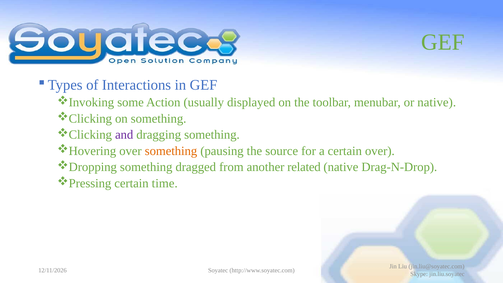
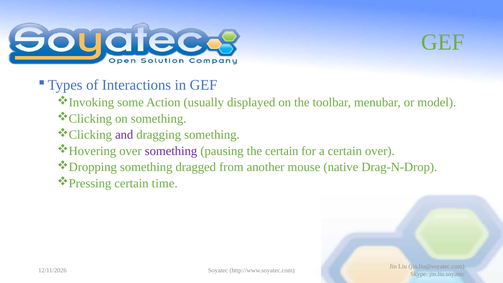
or native: native -> model
something at (171, 151) colour: orange -> purple
the source: source -> certain
related: related -> mouse
